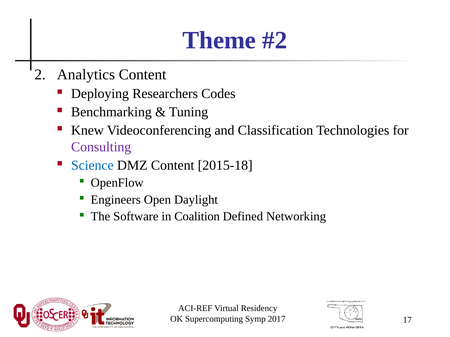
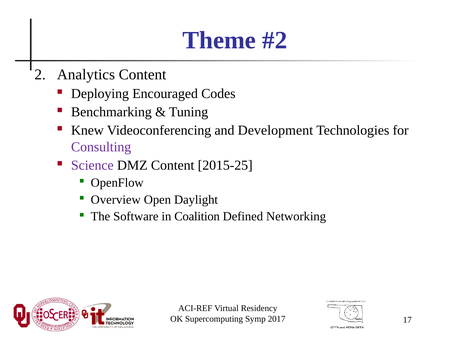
Researchers: Researchers -> Encouraged
Classification: Classification -> Development
Science colour: blue -> purple
2015-18: 2015-18 -> 2015-25
Engineers: Engineers -> Overview
